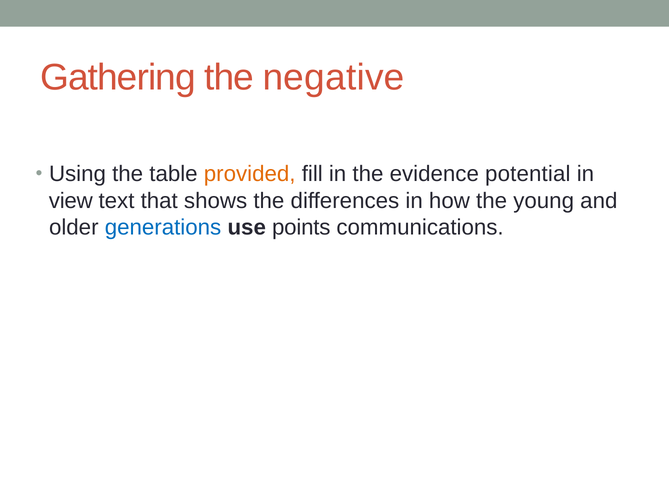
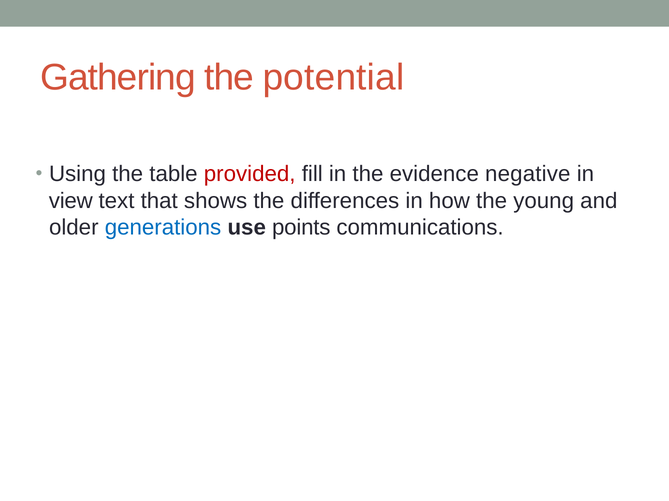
negative: negative -> potential
provided colour: orange -> red
potential: potential -> negative
